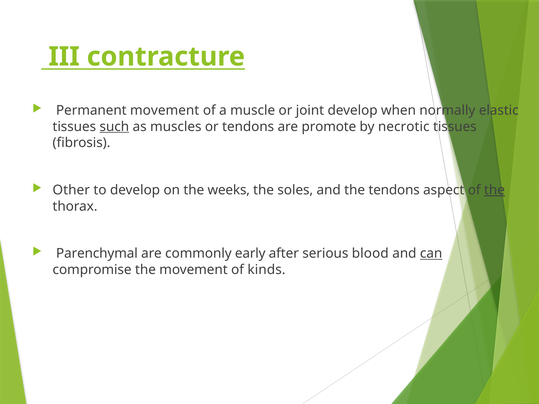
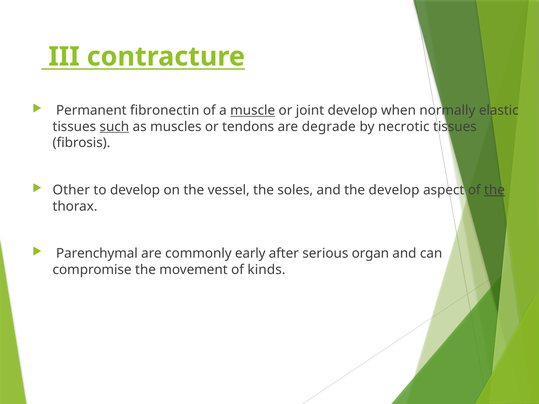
Permanent movement: movement -> fibronectin
muscle underline: none -> present
promote: promote -> degrade
weeks: weeks -> vessel
the tendons: tendons -> develop
blood: blood -> organ
can underline: present -> none
